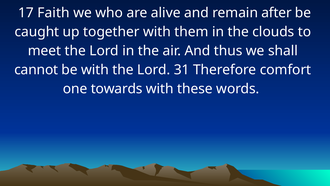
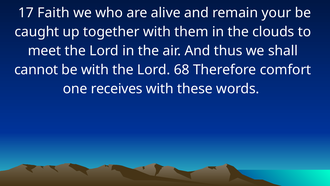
after: after -> your
31: 31 -> 68
towards: towards -> receives
